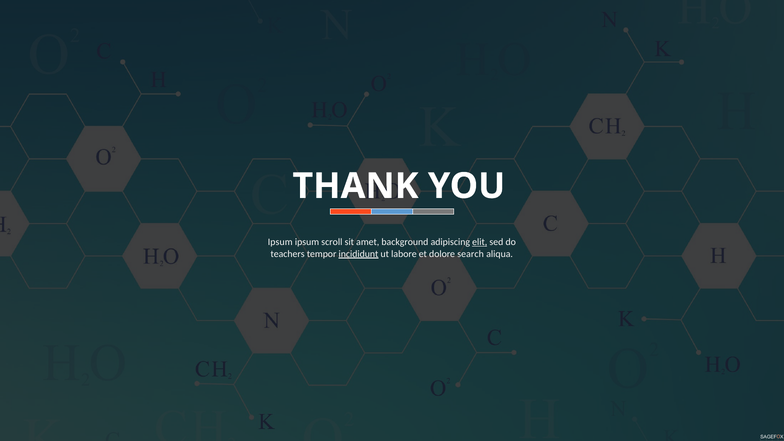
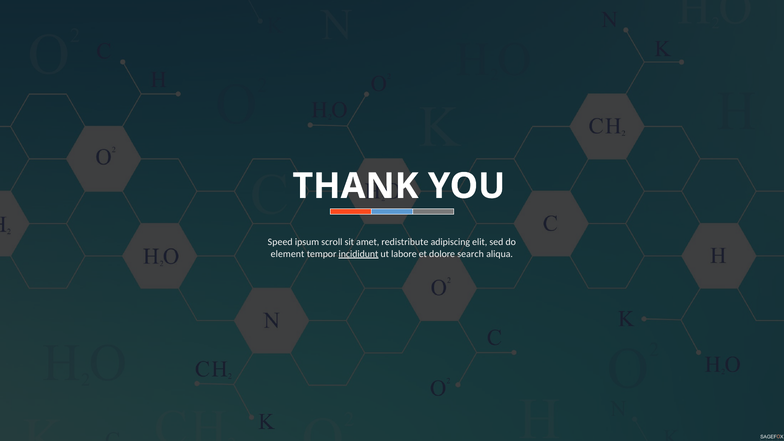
Ipsum at (280, 242): Ipsum -> Speed
background: background -> redistribute
elit underline: present -> none
teachers: teachers -> element
